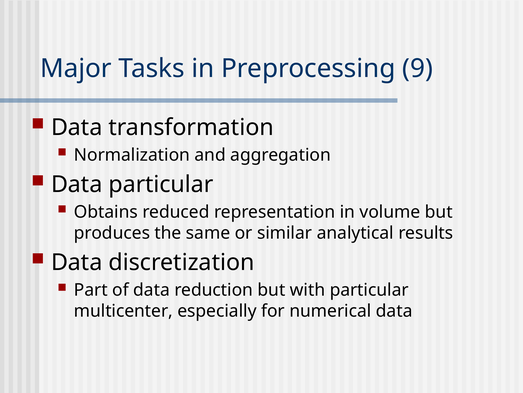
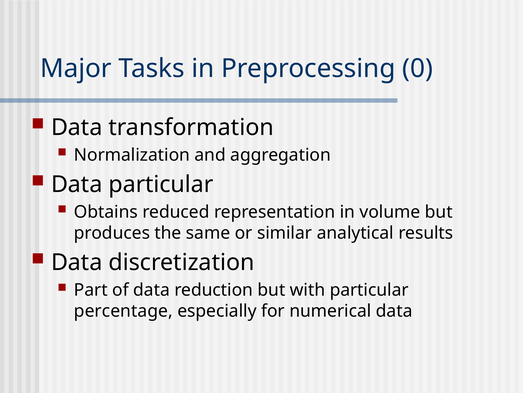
9: 9 -> 0
multicenter: multicenter -> percentage
